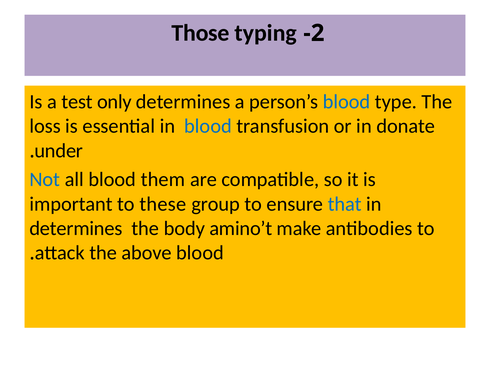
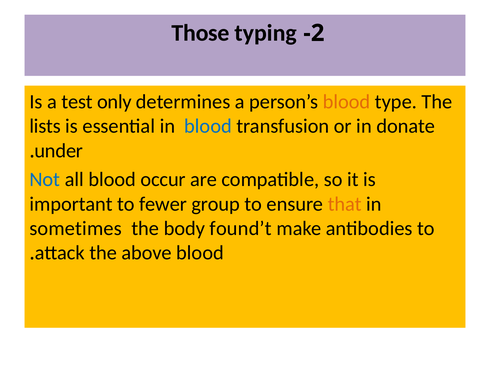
blood at (347, 102) colour: blue -> orange
loss: loss -> lists
them: them -> occur
these: these -> fewer
that colour: blue -> orange
determines at (76, 229): determines -> sometimes
amino’t: amino’t -> found’t
